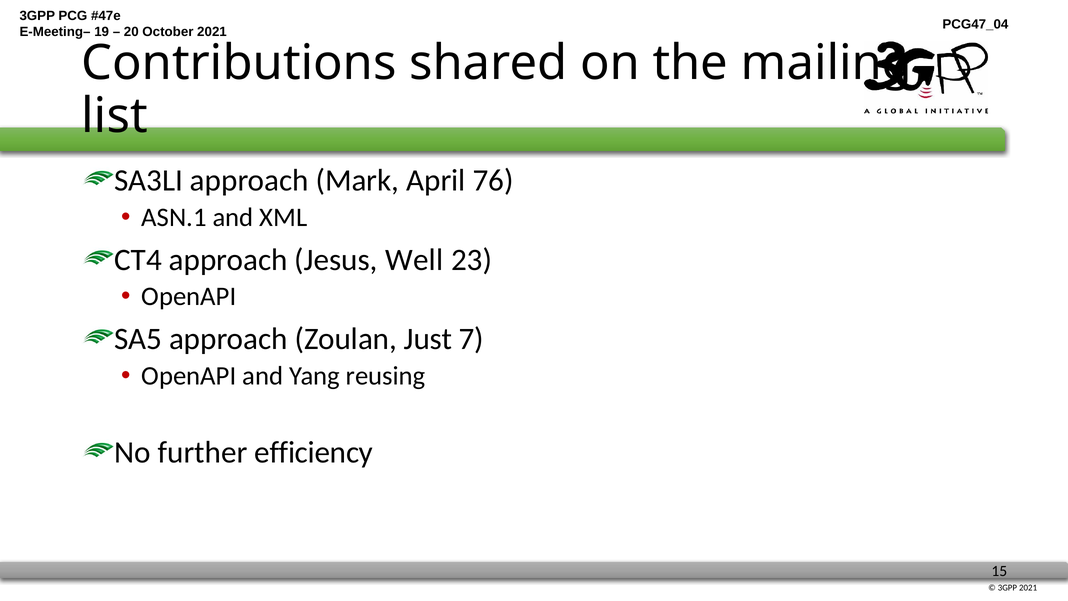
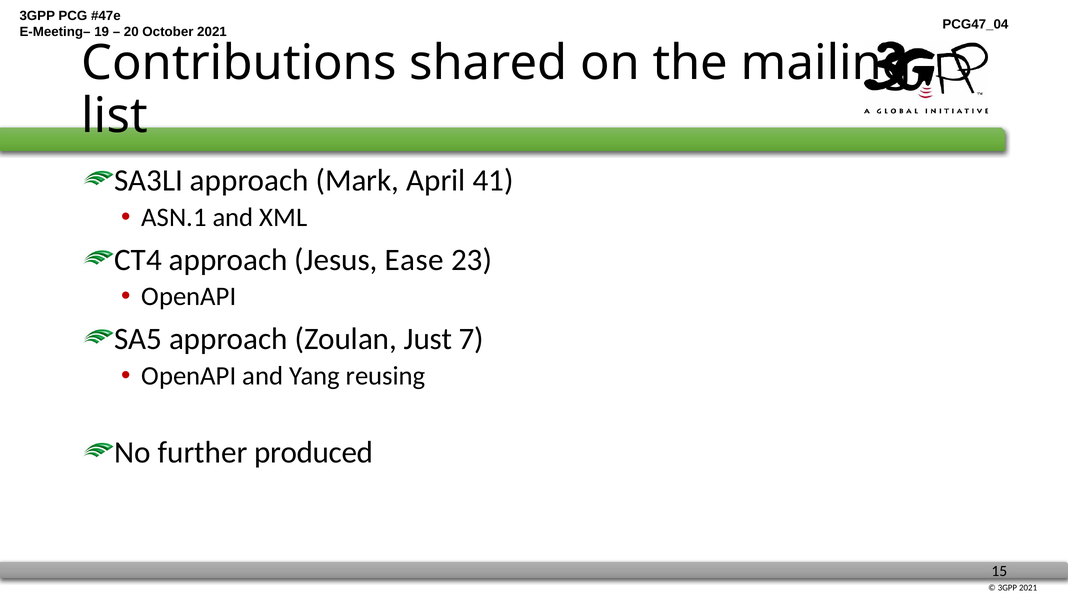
76: 76 -> 41
Well: Well -> Ease
efficiency: efficiency -> produced
